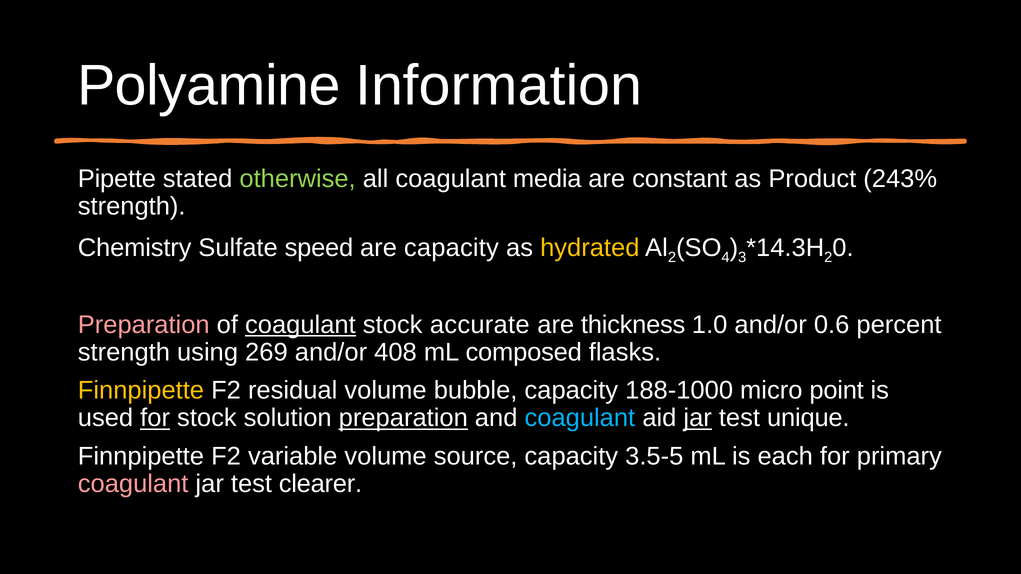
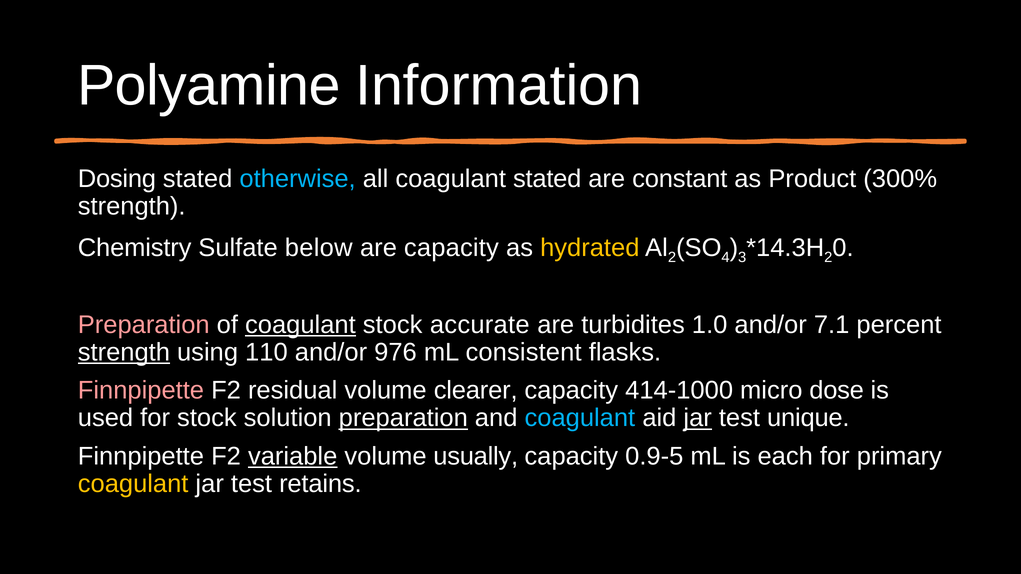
Pipette: Pipette -> Dosing
otherwise colour: light green -> light blue
coagulant media: media -> stated
243%: 243% -> 300%
speed: speed -> below
thickness: thickness -> turbidites
0.6: 0.6 -> 7.1
strength at (124, 353) underline: none -> present
269: 269 -> 110
408: 408 -> 976
composed: composed -> consistent
Finnpipette at (141, 391) colour: yellow -> pink
bubble: bubble -> clearer
188-1000: 188-1000 -> 414-1000
point: point -> dose
for at (155, 418) underline: present -> none
variable underline: none -> present
source: source -> usually
3.5-5: 3.5-5 -> 0.9-5
coagulant at (133, 484) colour: pink -> yellow
clearer: clearer -> retains
